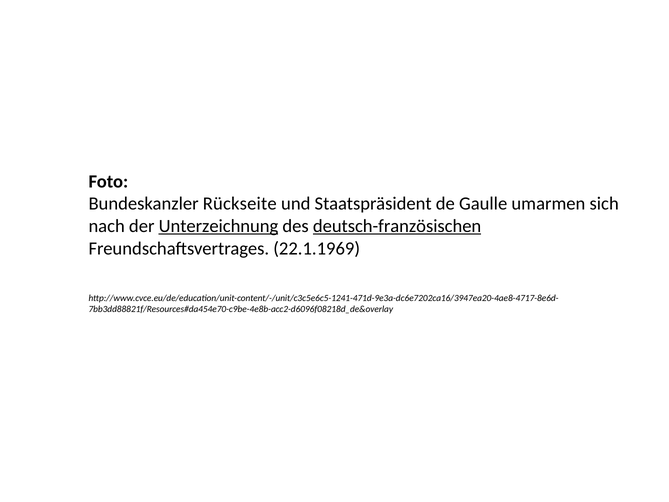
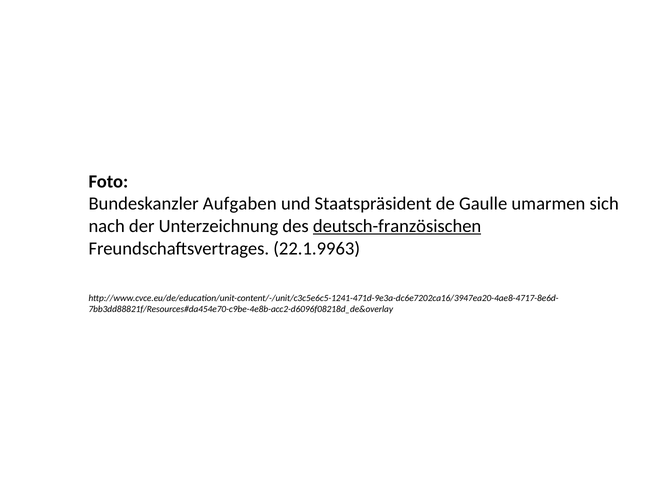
Rückseite: Rückseite -> Aufgaben
Unterzeichnung underline: present -> none
22.1.1969: 22.1.1969 -> 22.1.9963
